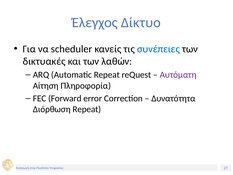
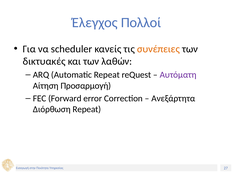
Δίκτυο: Δίκτυο -> Πολλοί
συνέπειες colour: blue -> orange
Πληροφορία: Πληροφορία -> Προσαρμογή
Δυνατότητα: Δυνατότητα -> Ανεξάρτητα
